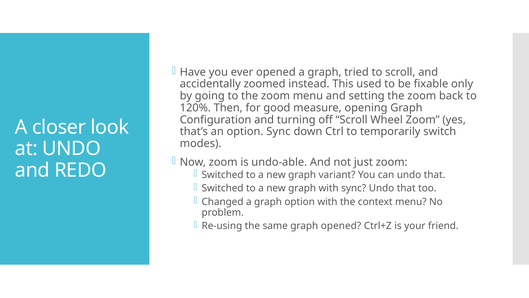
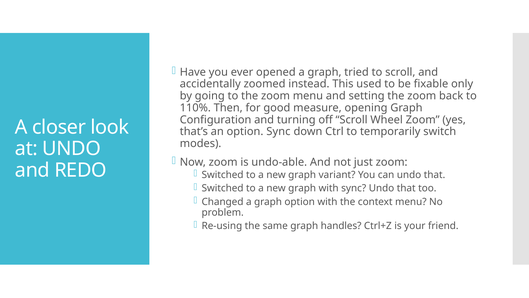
120%: 120% -> 110%
graph opened: opened -> handles
